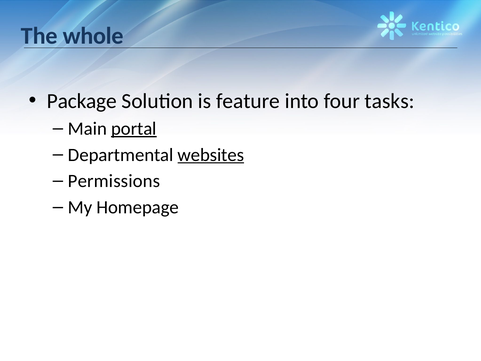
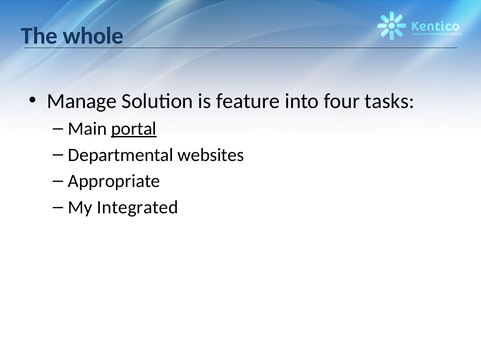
Package: Package -> Manage
websites underline: present -> none
Permissions: Permissions -> Appropriate
Homepage: Homepage -> Integrated
